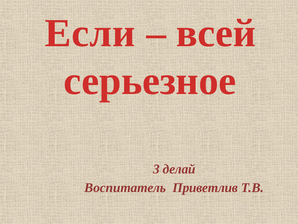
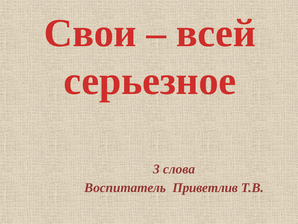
Если: Если -> Свои
делай: делай -> слова
